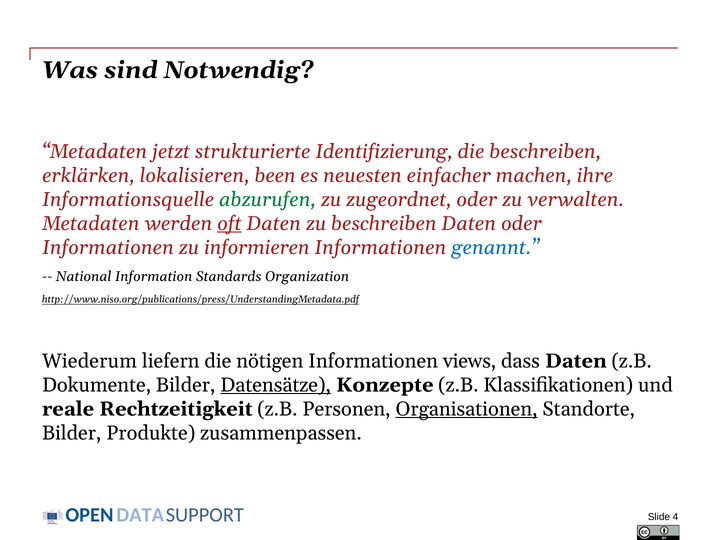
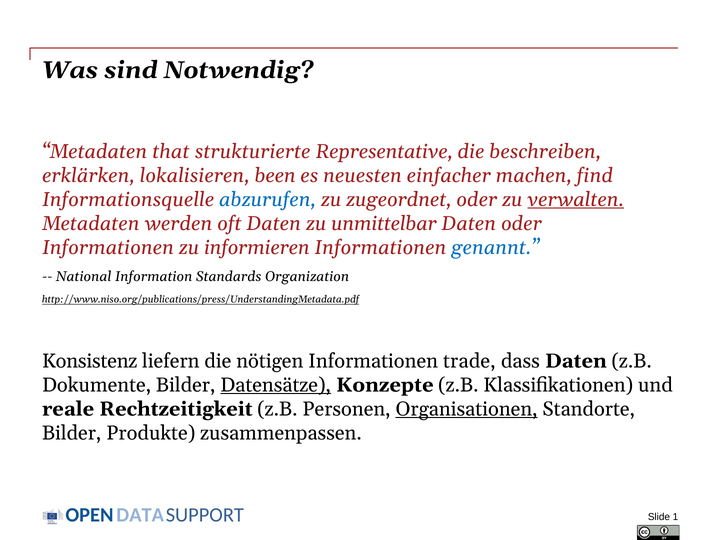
jetzt: jetzt -> that
Identifizierung: Identifizierung -> Representative
ihre: ihre -> find
abzurufen colour: green -> blue
verwalten underline: none -> present
oft underline: present -> none
zu beschreiben: beschreiben -> unmittelbar
Wiederum: Wiederum -> Konsistenz
views: views -> trade
4: 4 -> 1
